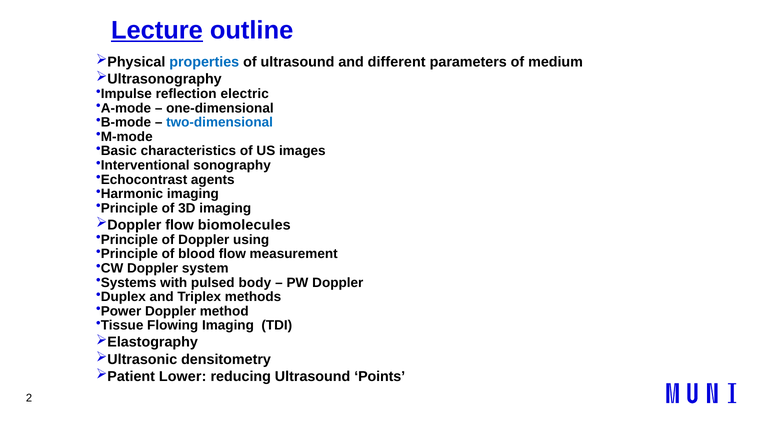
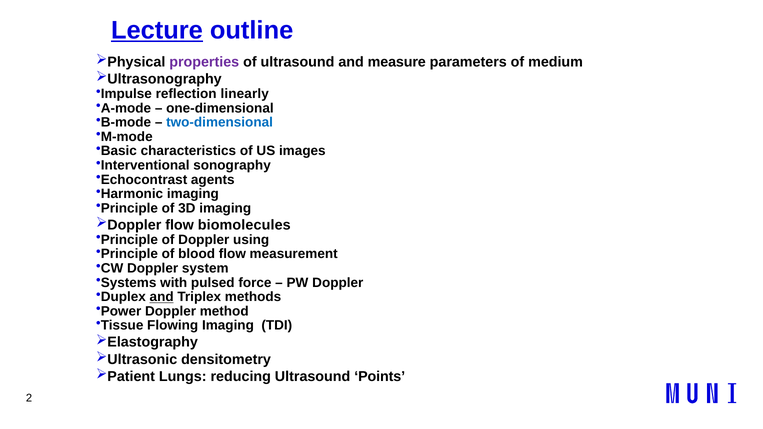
properties colour: blue -> purple
different: different -> measure
electric: electric -> linearly
body: body -> force
and at (162, 297) underline: none -> present
Lower: Lower -> Lungs
